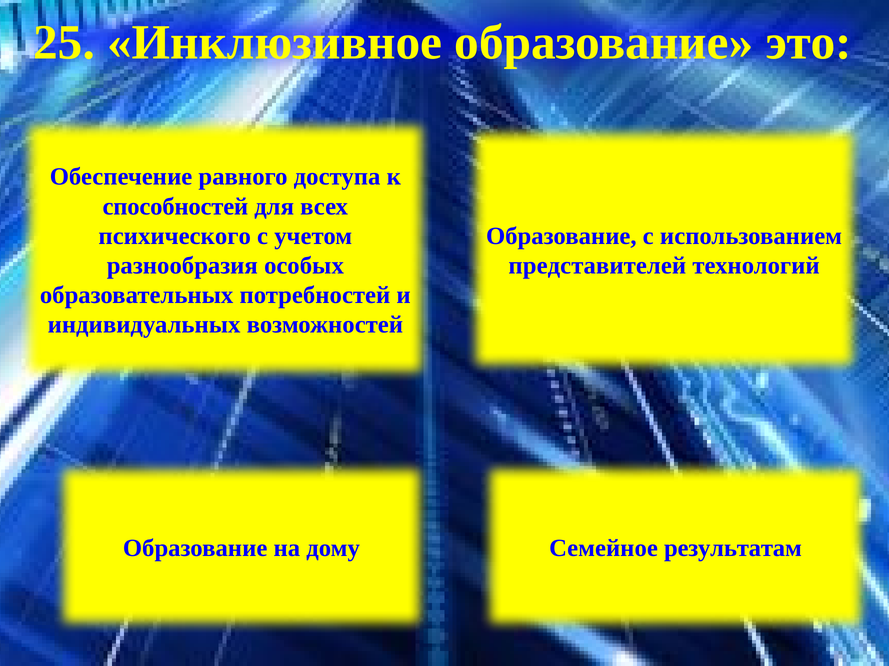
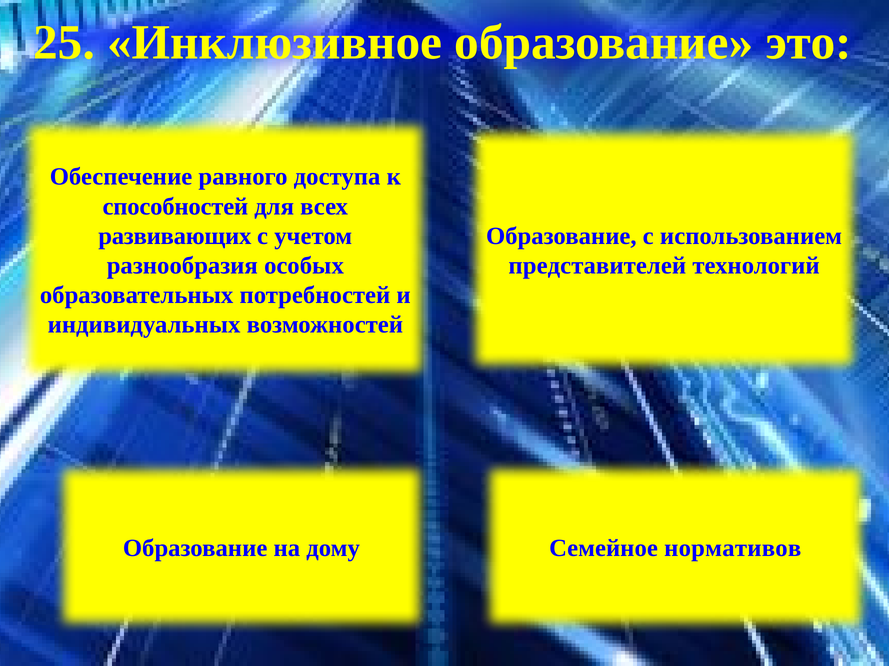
психического: психического -> развивающих
результатам: результатам -> нормативов
